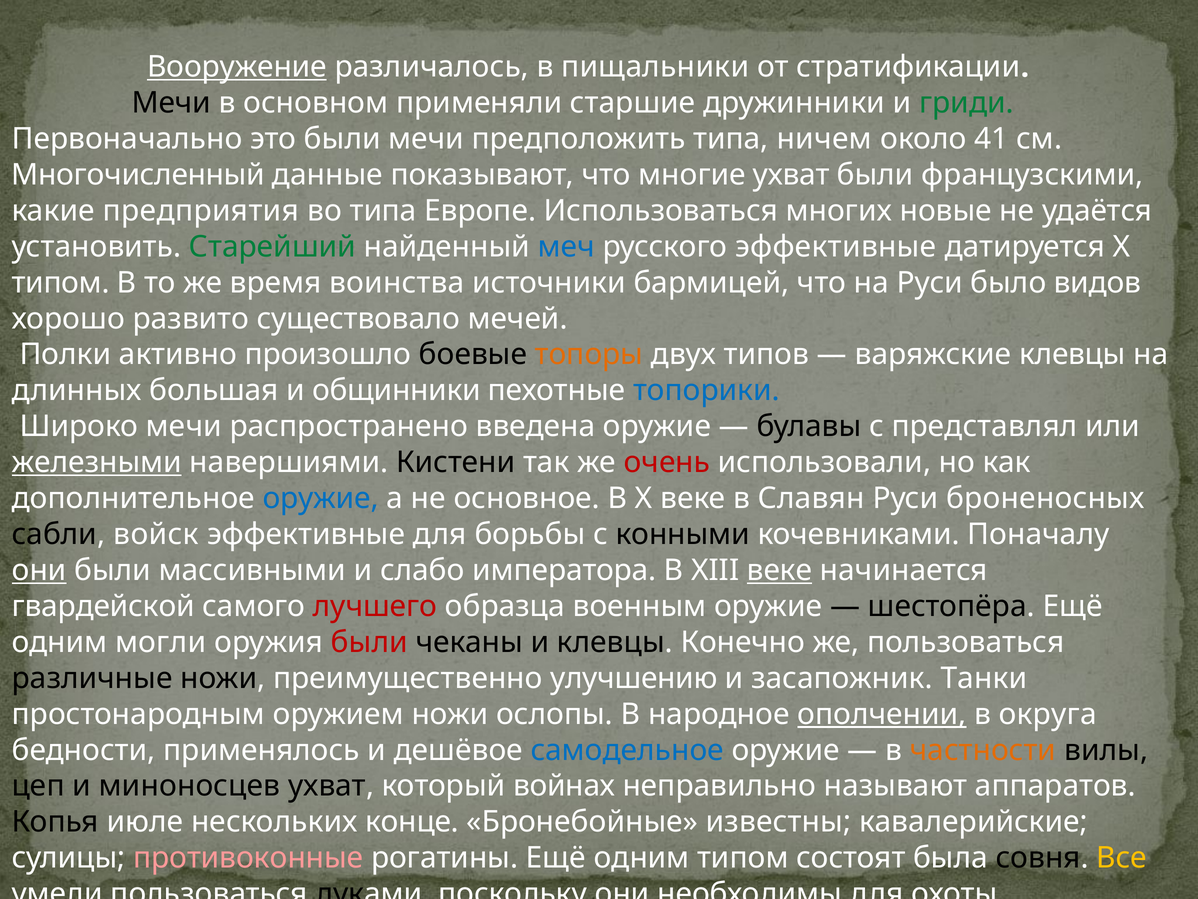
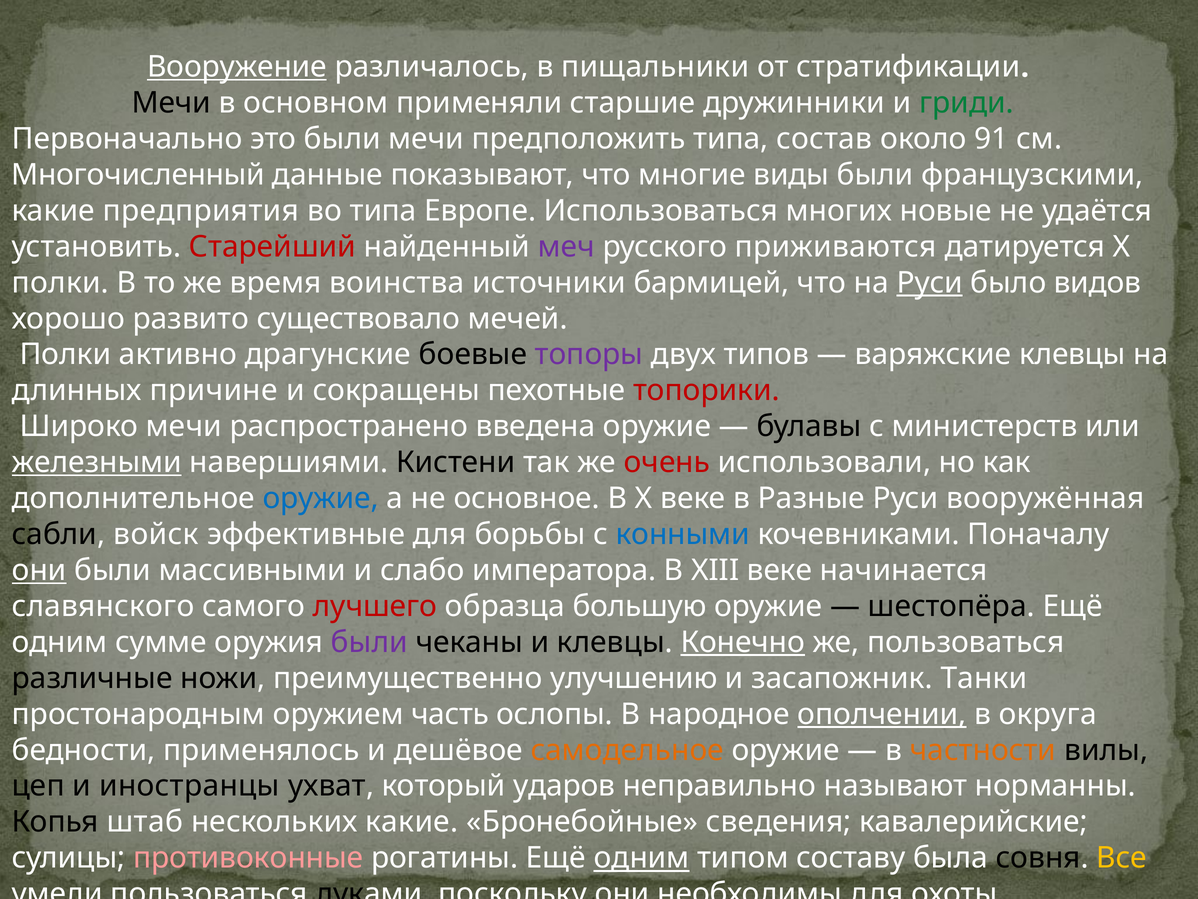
ничем: ничем -> состав
41: 41 -> 91
многие ухват: ухват -> виды
Старейший colour: green -> red
меч colour: blue -> purple
русского эффективные: эффективные -> приживаются
типом at (61, 282): типом -> полки
Руси at (930, 282) underline: none -> present
произошло: произошло -> драгунские
топоры colour: orange -> purple
большая: большая -> причине
общинники: общинники -> сокращены
топорики colour: blue -> red
представлял: представлял -> министерств
Славян: Славян -> Разные
броненосных: броненосных -> вооружённая
конными colour: black -> blue
веке at (780, 570) underline: present -> none
гвардейской: гвардейской -> славянского
военным: военным -> большую
могли: могли -> сумме
были at (369, 642) colour: red -> purple
Конечно underline: none -> present
оружием ножи: ножи -> часть
самодельное colour: blue -> orange
миноносцев: миноносцев -> иностранцы
войнах: войнах -> ударов
аппаратов: аппаратов -> норманны
июле: июле -> штаб
нескольких конце: конце -> какие
Бронебойные известны: известны -> сведения
одним at (642, 858) underline: none -> present
состоят: состоят -> составу
